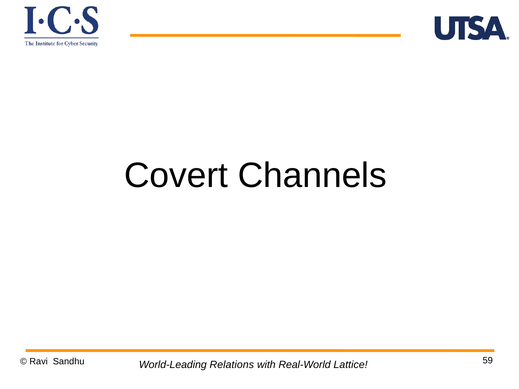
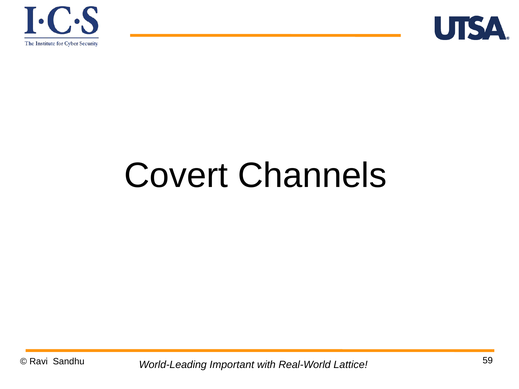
Relations: Relations -> Important
